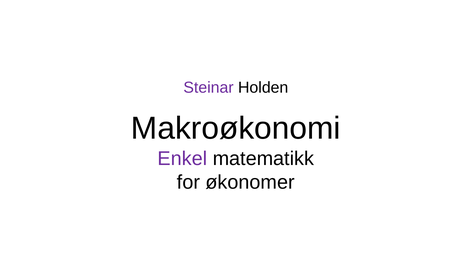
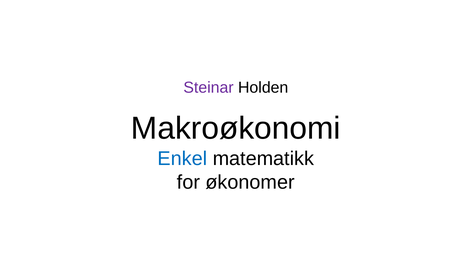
Enkel colour: purple -> blue
